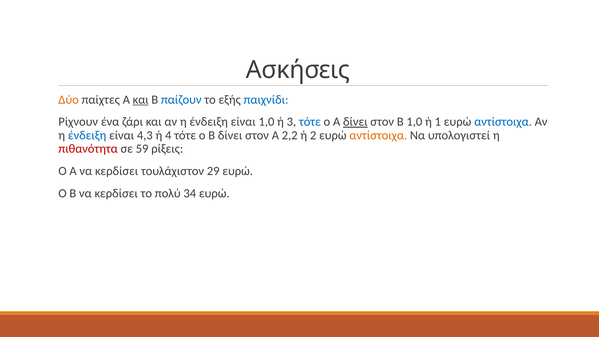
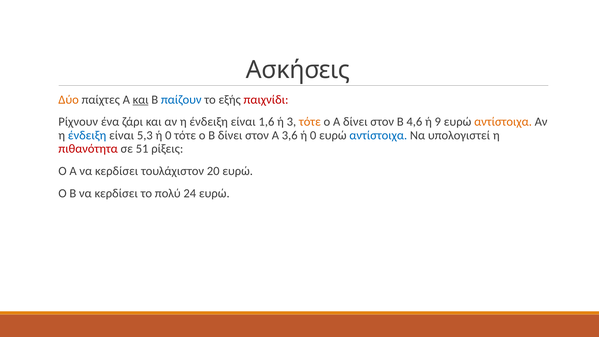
παιχνίδι colour: blue -> red
είναι 1,0: 1,0 -> 1,6
τότε at (310, 122) colour: blue -> orange
δίνει at (355, 122) underline: present -> none
Β 1,0: 1,0 -> 4,6
1: 1 -> 9
αντίστοιχα at (503, 122) colour: blue -> orange
4,3: 4,3 -> 5,3
4 at (168, 135): 4 -> 0
2,2: 2,2 -> 3,6
2 at (313, 135): 2 -> 0
αντίστοιχα at (378, 135) colour: orange -> blue
59: 59 -> 51
29: 29 -> 20
34: 34 -> 24
